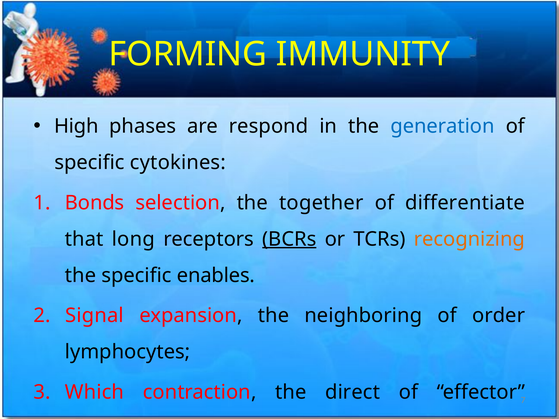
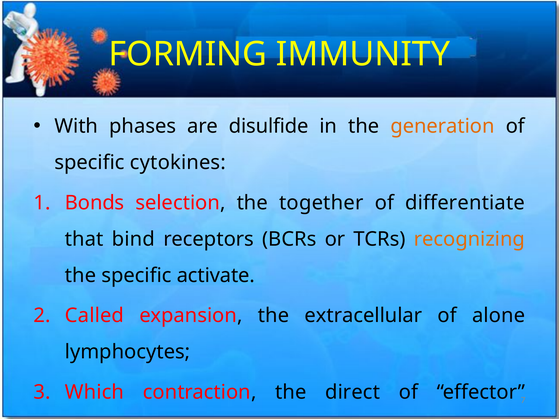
High: High -> With
respond: respond -> disulfide
generation colour: blue -> orange
long: long -> bind
BCRs underline: present -> none
enables: enables -> activate
Signal: Signal -> Called
neighboring: neighboring -> extracellular
order: order -> alone
